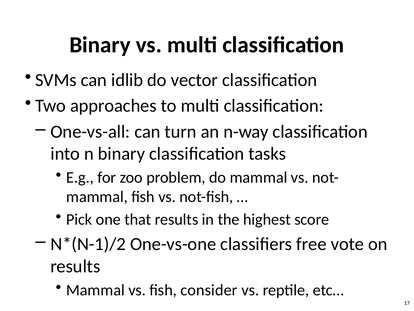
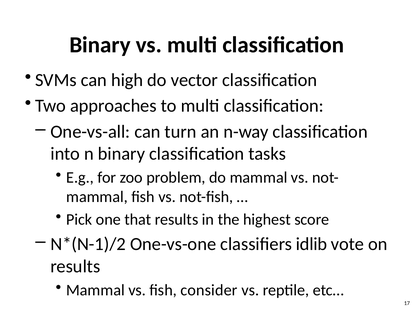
idlib: idlib -> high
free: free -> idlib
